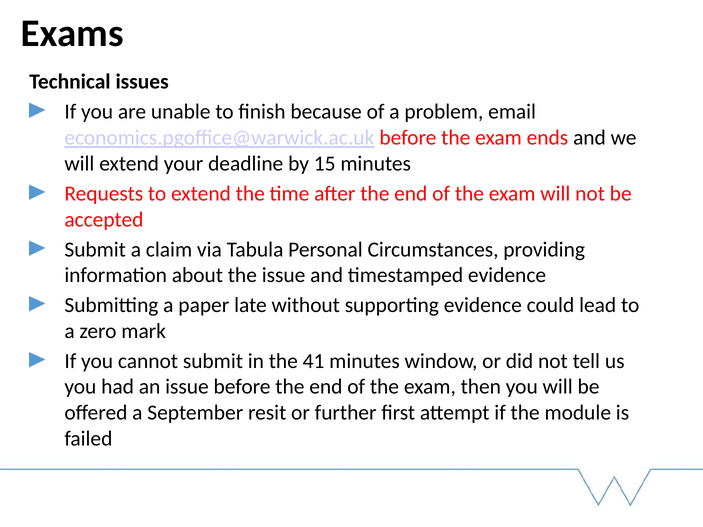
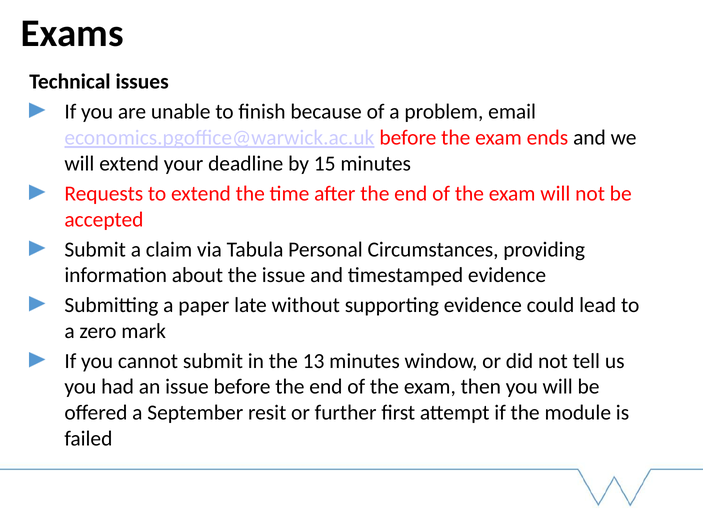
41: 41 -> 13
